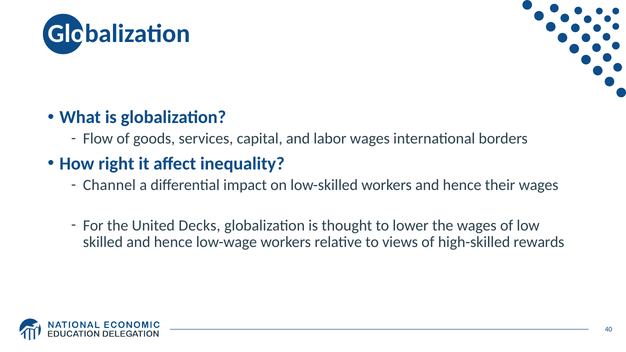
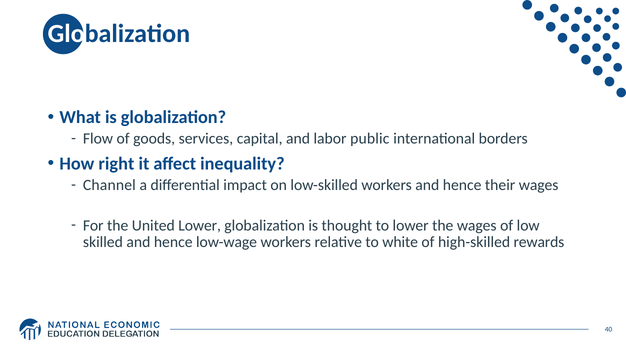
labor wages: wages -> public
United Decks: Decks -> Lower
views: views -> white
